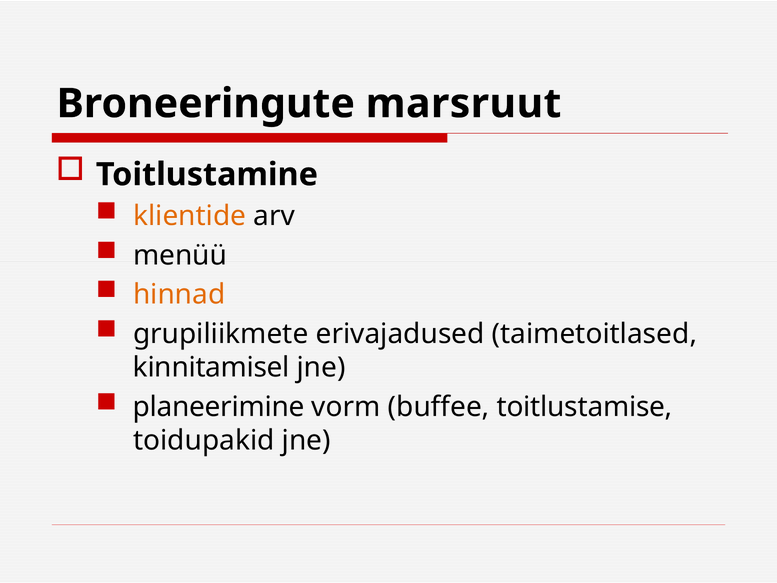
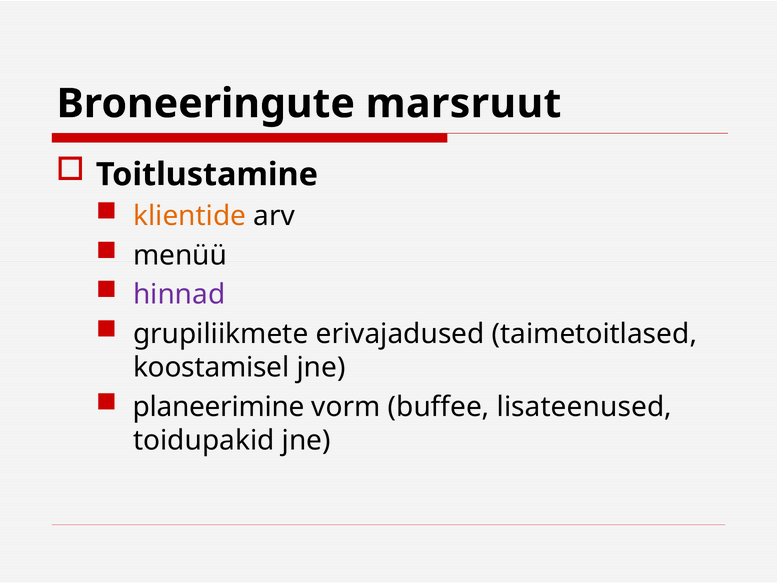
hinnad colour: orange -> purple
kinnitamisel: kinnitamisel -> koostamisel
toitlustamise: toitlustamise -> lisateenused
